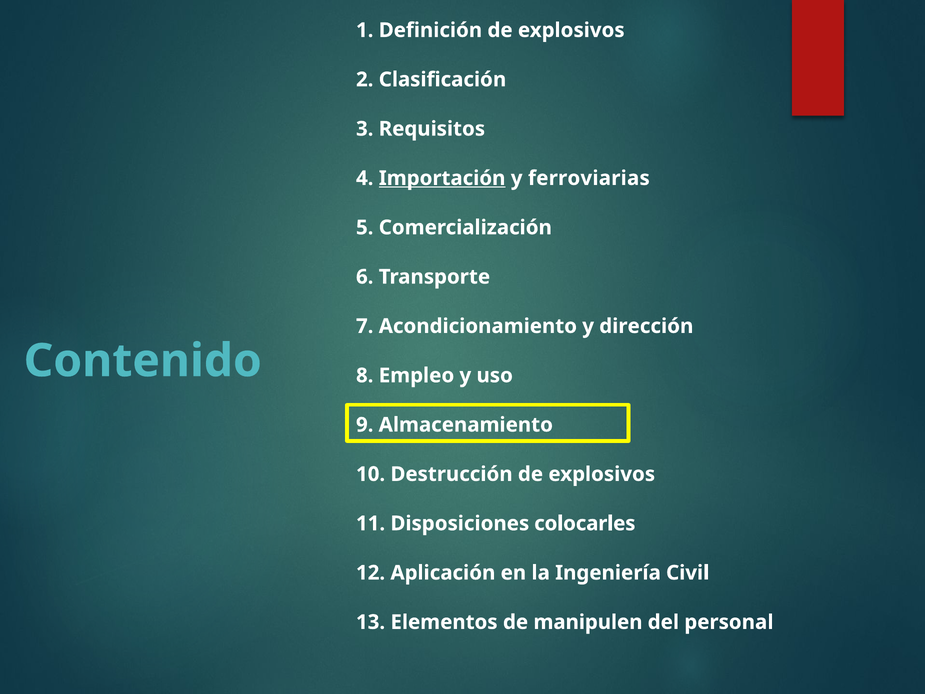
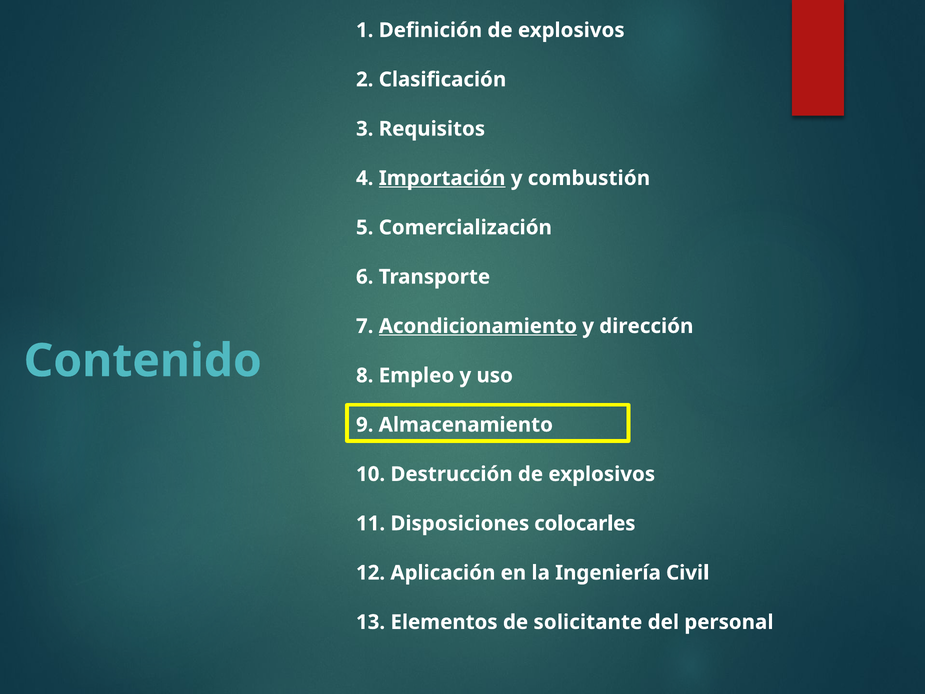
ferroviarias: ferroviarias -> combustión
Acondicionamiento underline: none -> present
manipulen: manipulen -> solicitante
